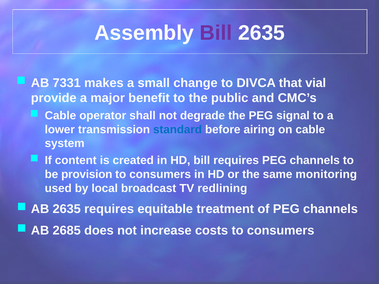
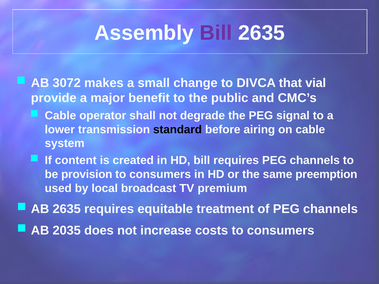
7331: 7331 -> 3072
standard colour: blue -> black
monitoring: monitoring -> preemption
redlining: redlining -> premium
2685: 2685 -> 2035
